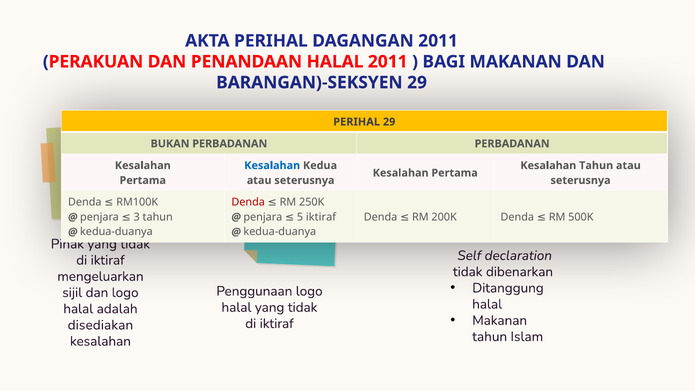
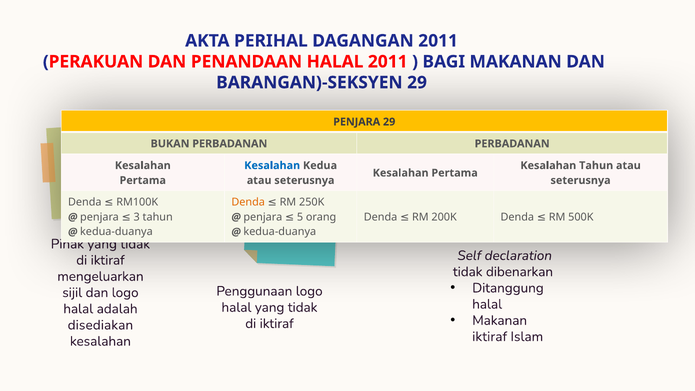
PERIHAL at (357, 122): PERIHAL -> PENJARA
Denda at (248, 202) colour: red -> orange
5 iktiraf: iktiraf -> orang
tahun at (490, 337): tahun -> iktiraf
